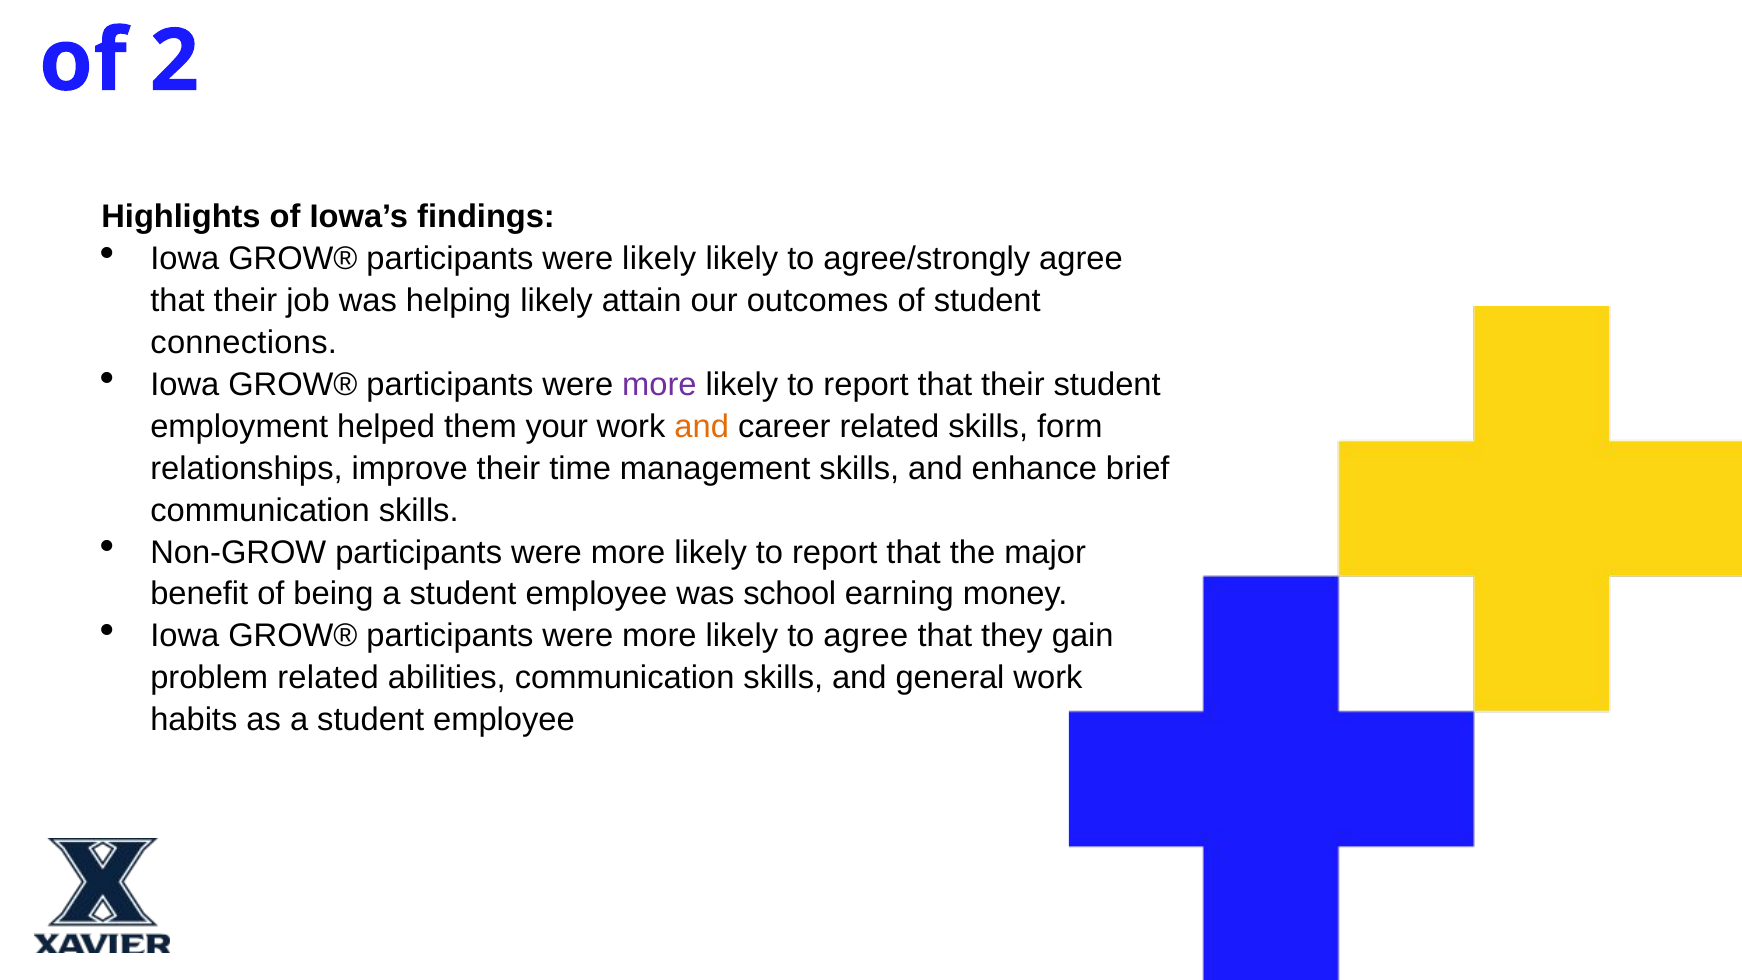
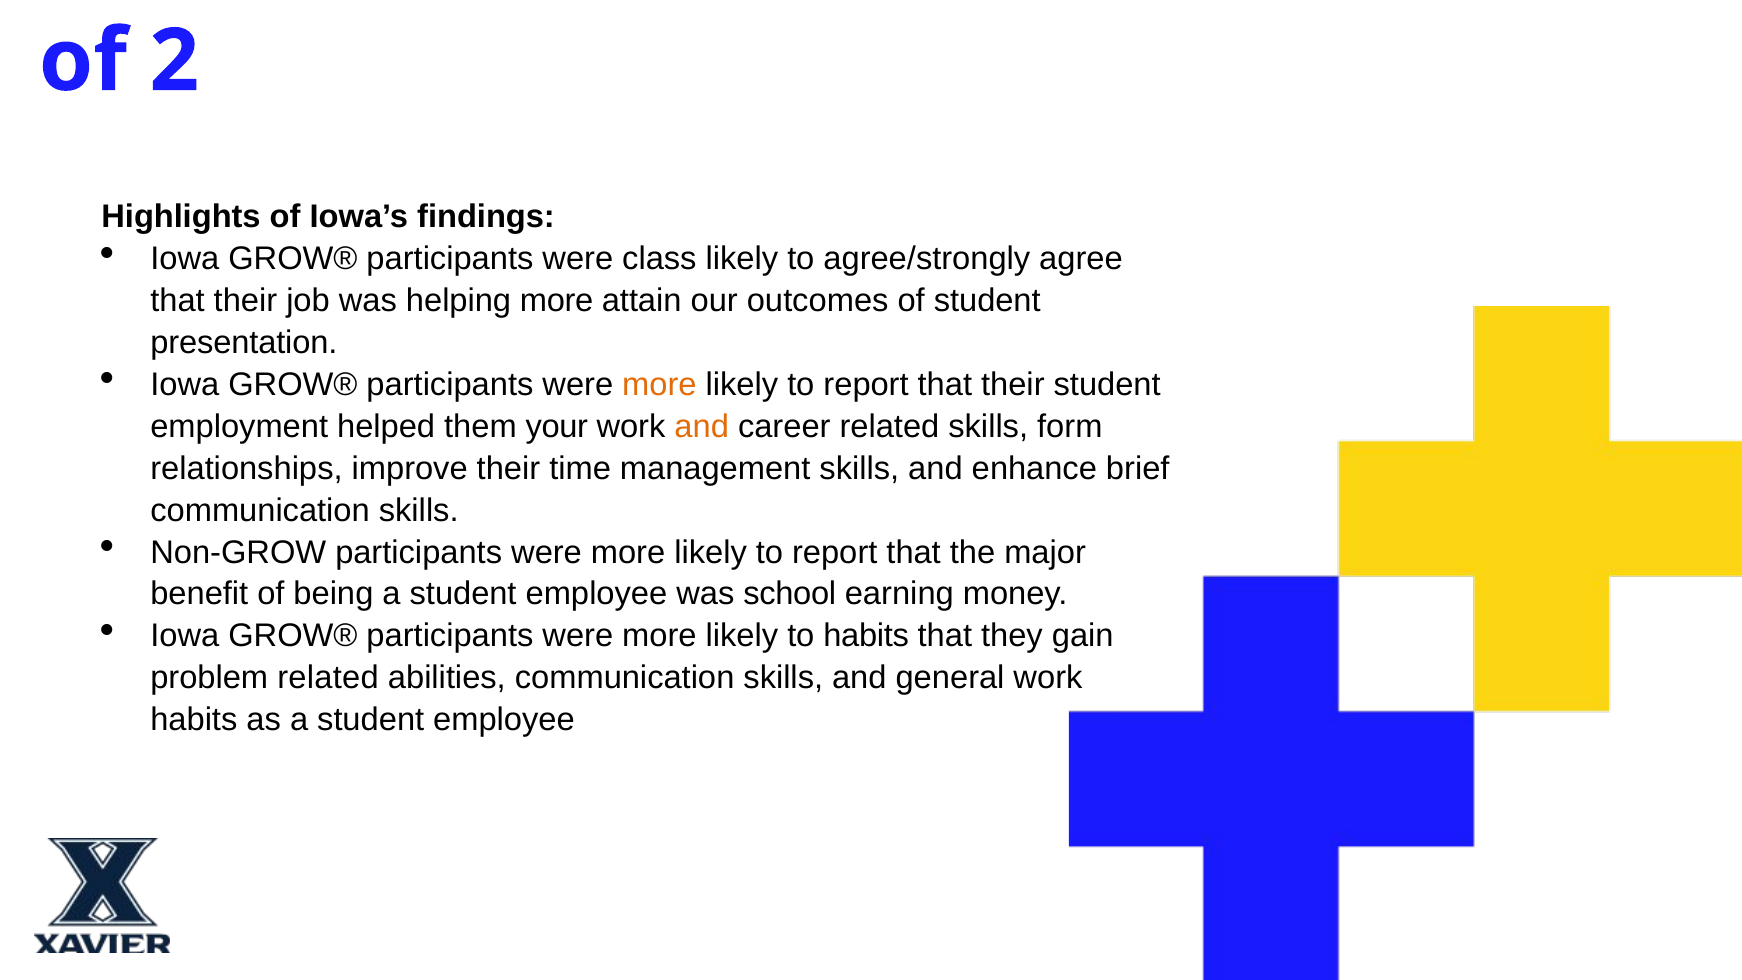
were likely: likely -> class
helping likely: likely -> more
connections: connections -> presentation
more at (659, 385) colour: purple -> orange
to agree: agree -> habits
